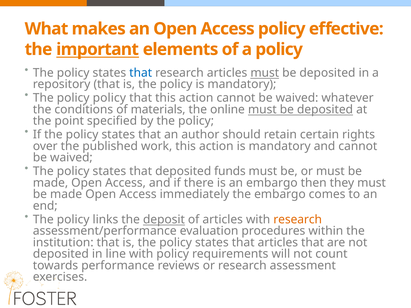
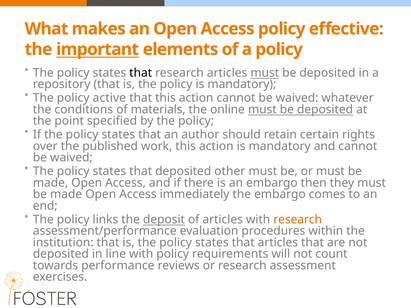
that at (141, 73) colour: blue -> black
policy policy: policy -> active
funds: funds -> other
